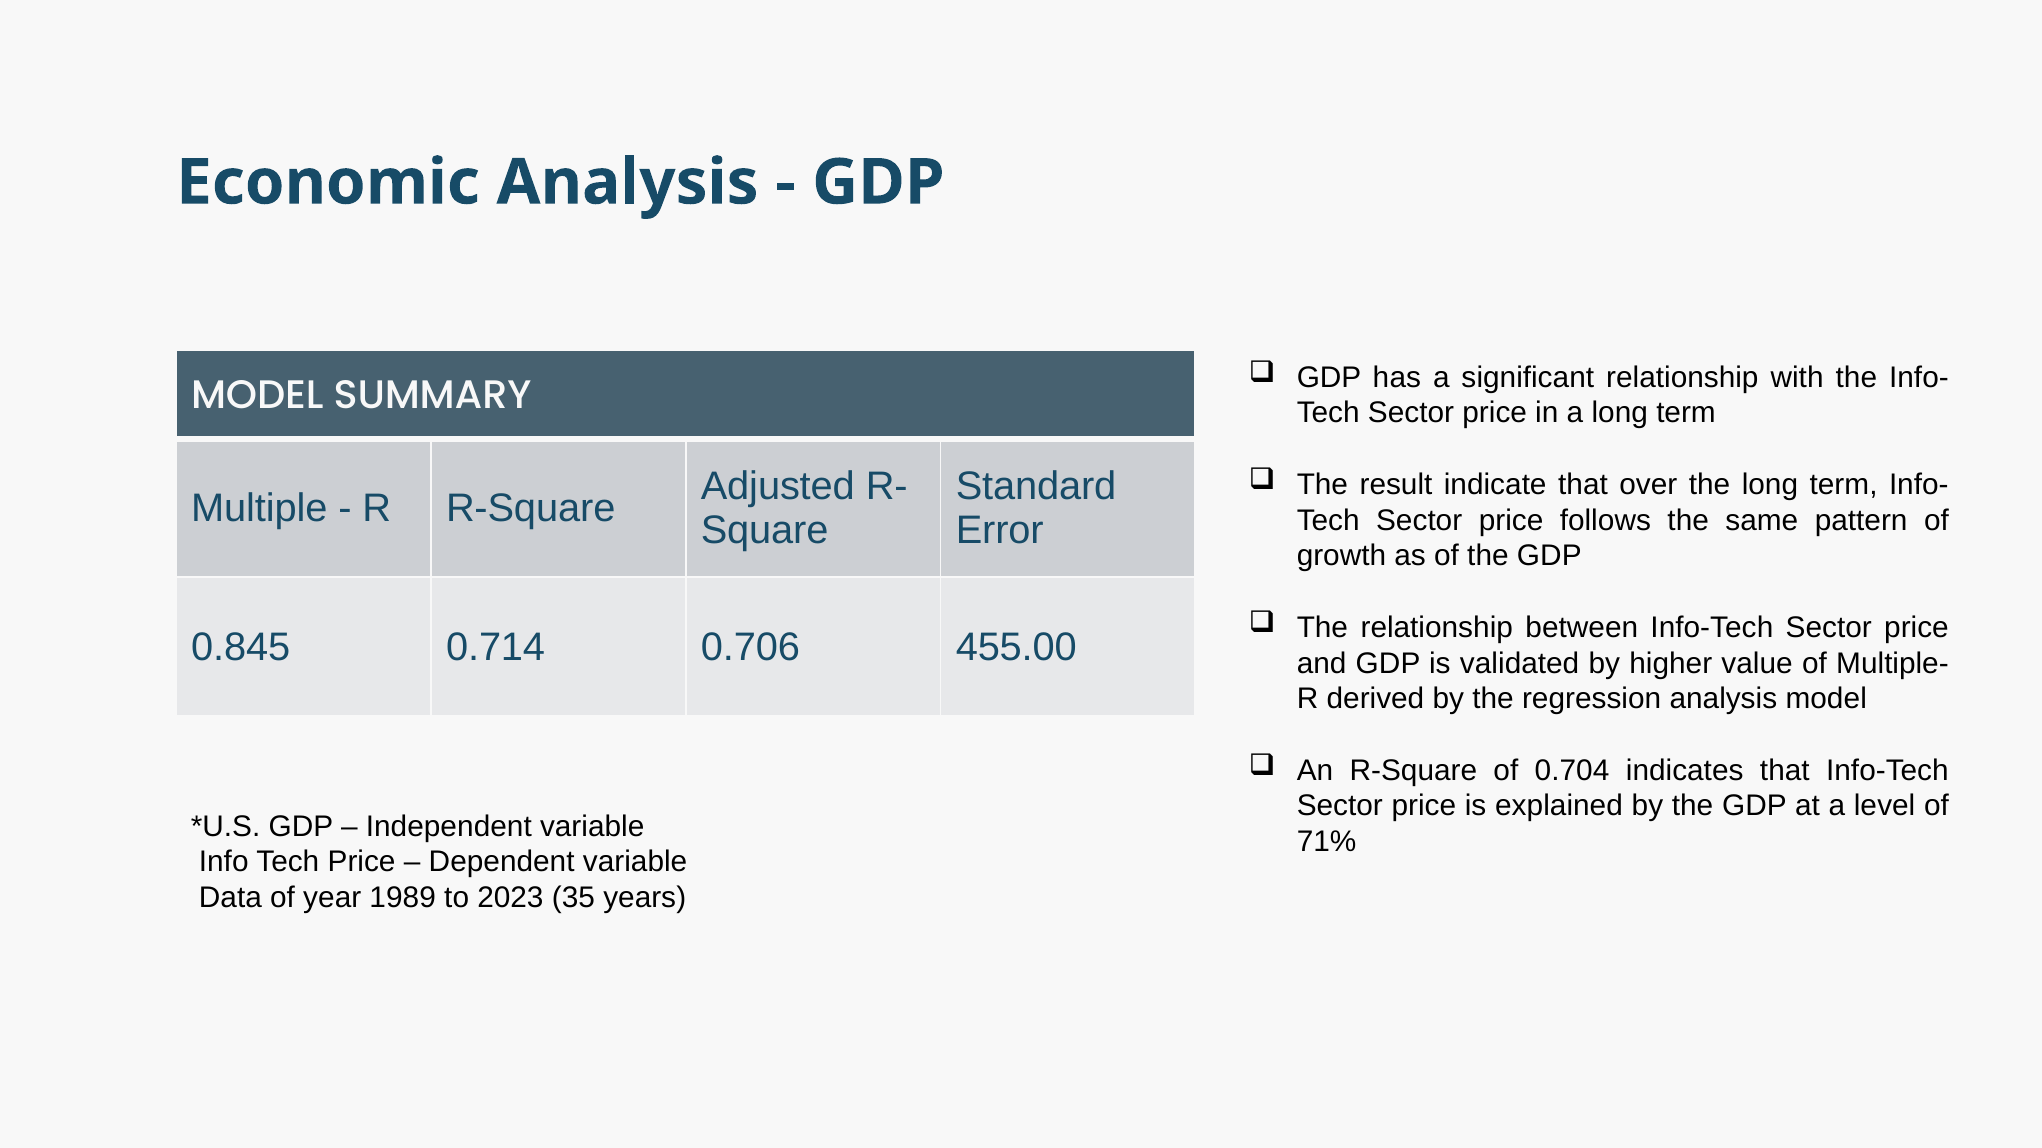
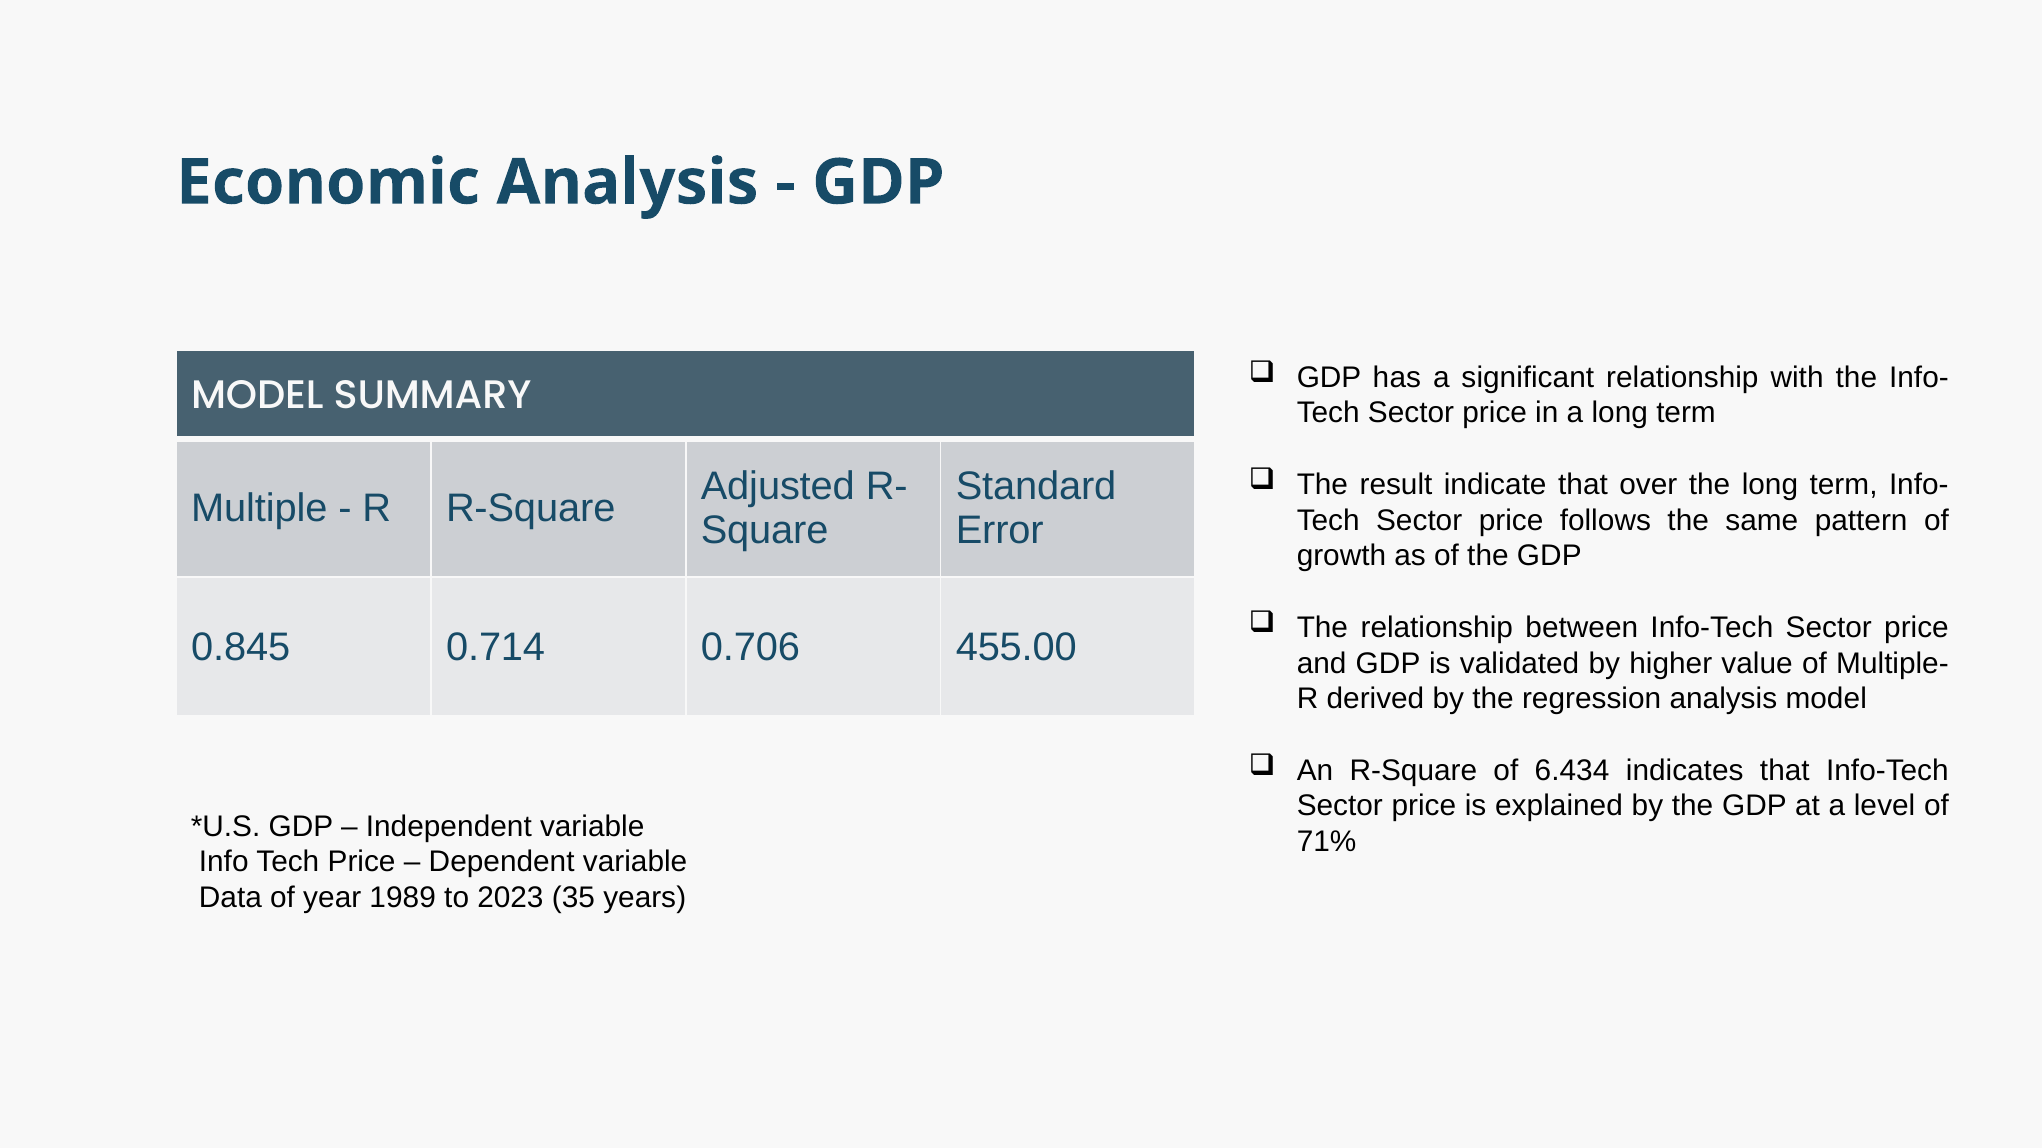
0.704: 0.704 -> 6.434
